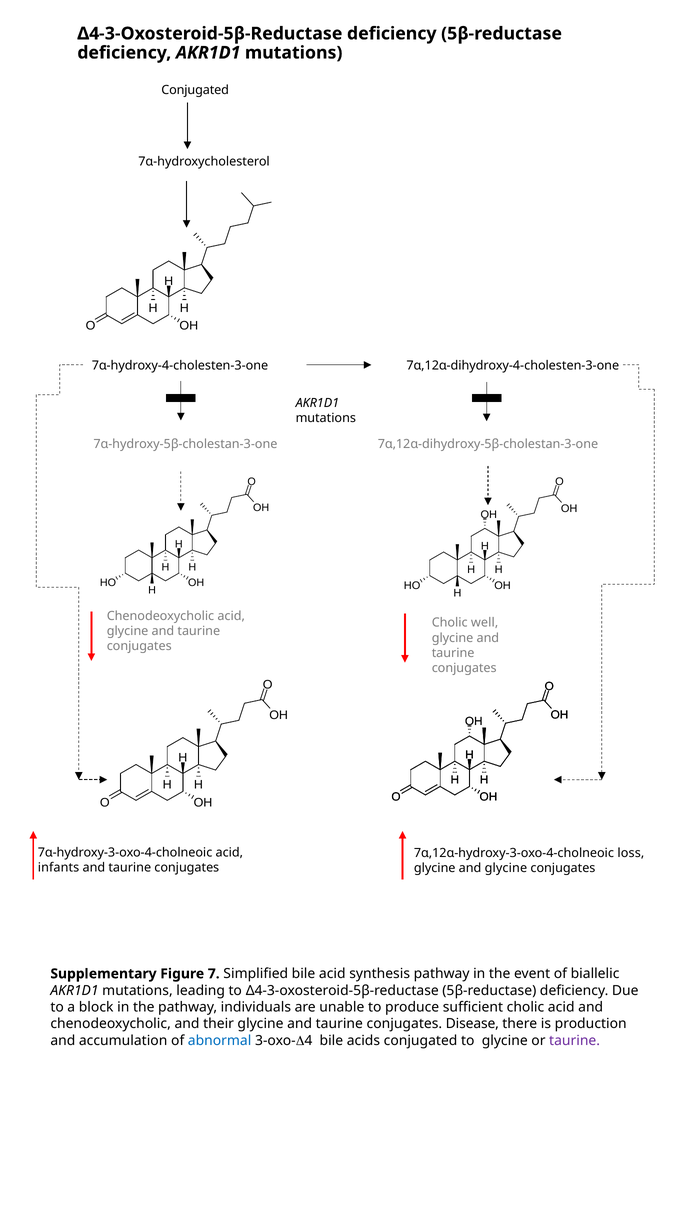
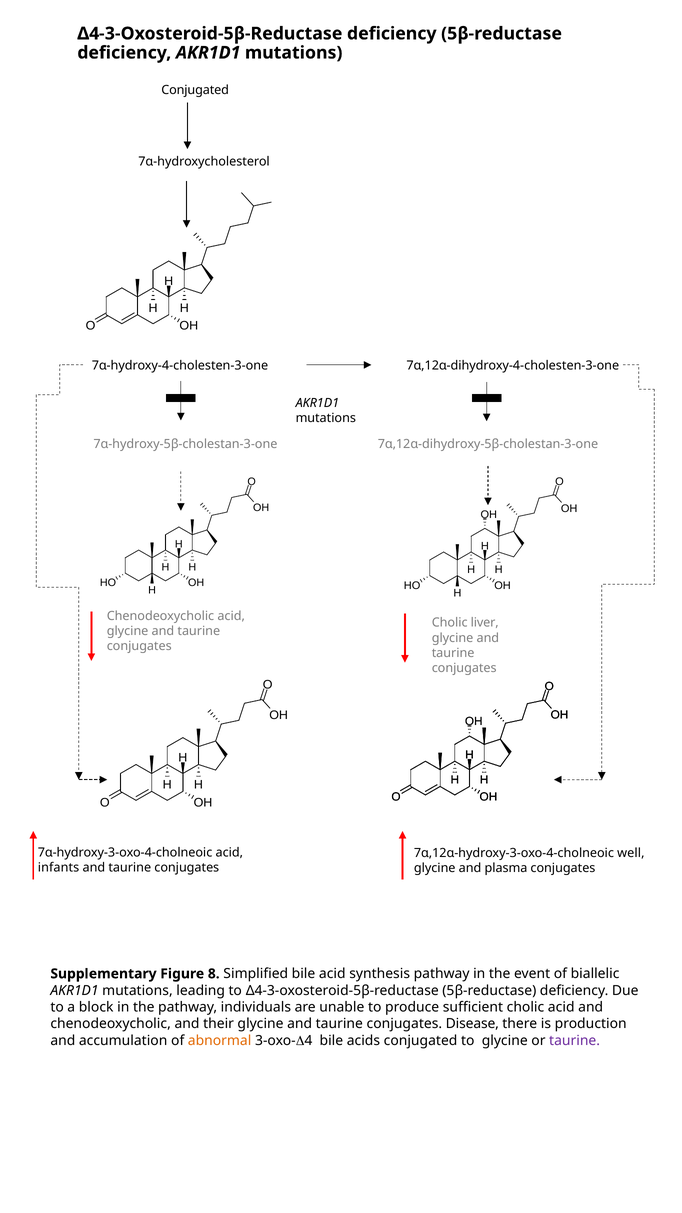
well: well -> liver
loss: loss -> well
and glycine: glycine -> plasma
7: 7 -> 8
abnormal colour: blue -> orange
